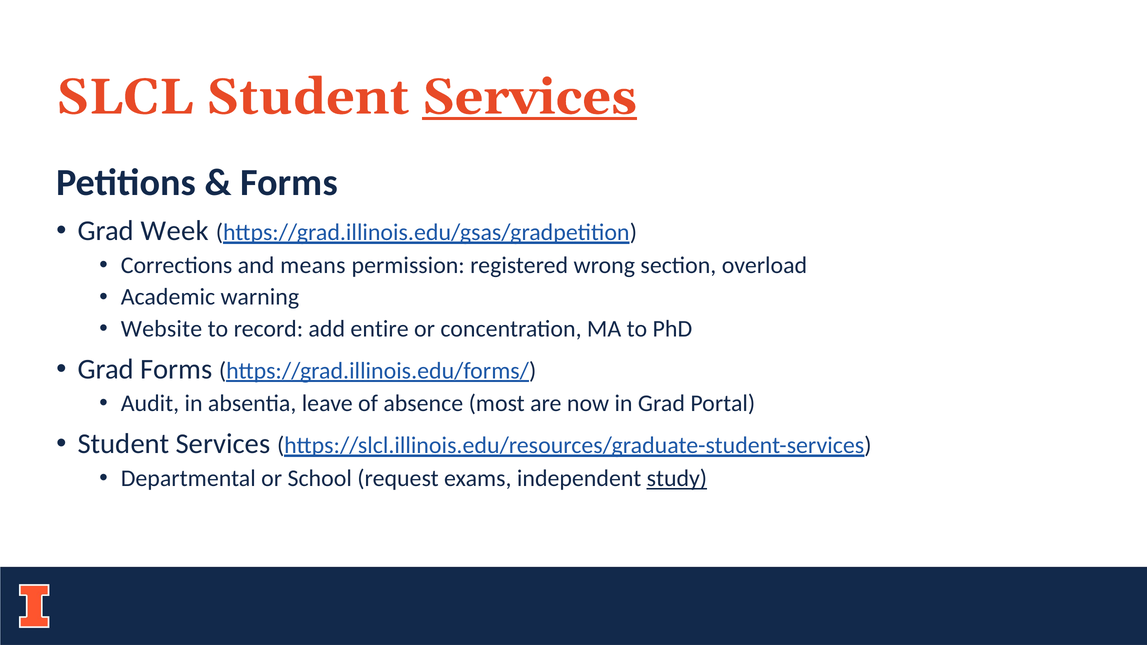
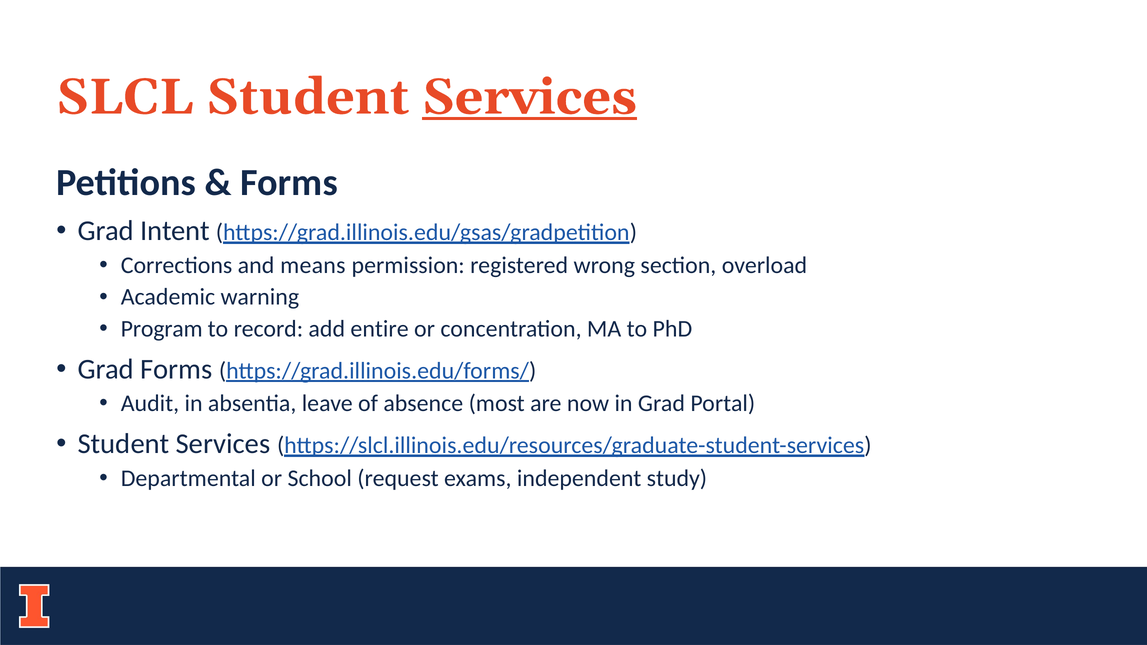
Week: Week -> Intent
Website: Website -> Program
study underline: present -> none
